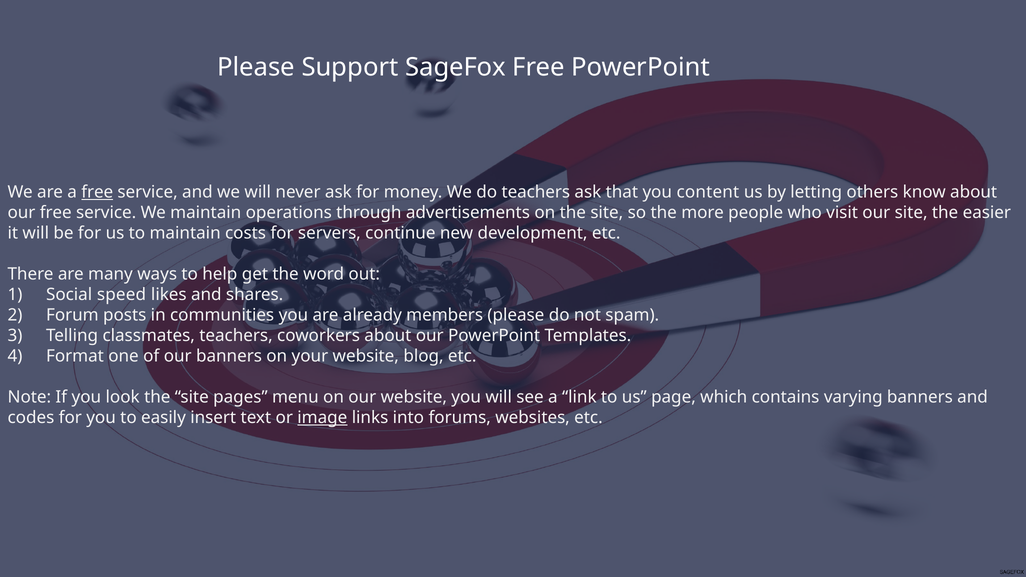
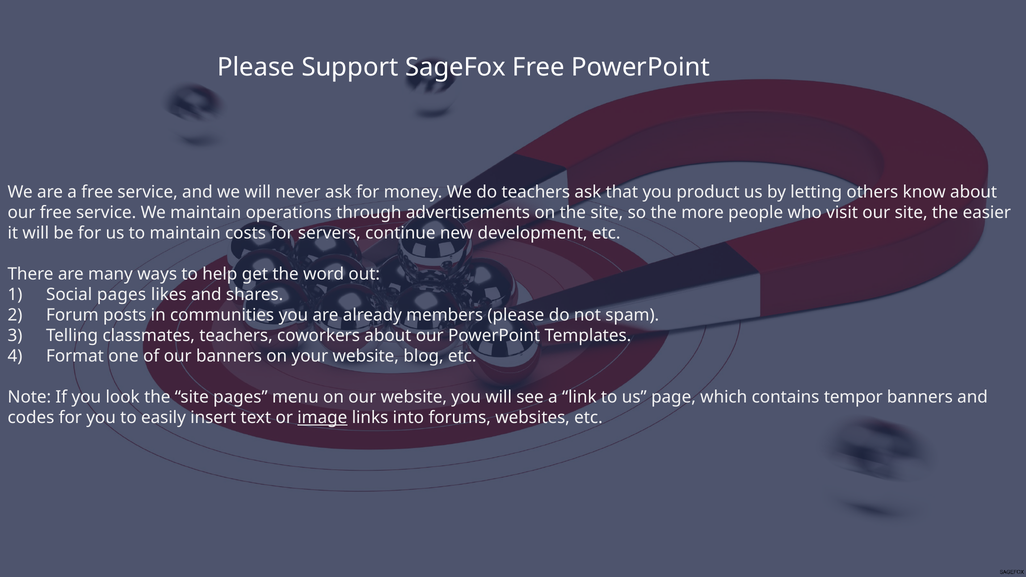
free at (97, 192) underline: present -> none
content: content -> product
Social speed: speed -> pages
varying: varying -> tempor
